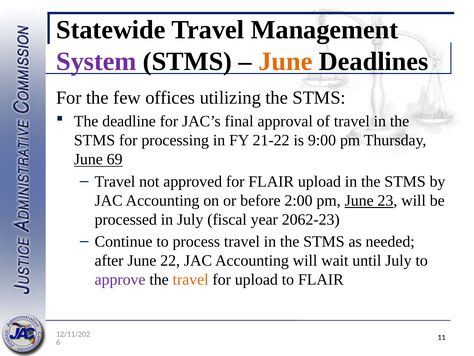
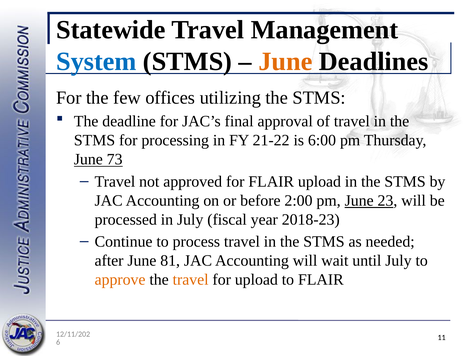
System colour: purple -> blue
9:00: 9:00 -> 6:00
69: 69 -> 73
2062-23: 2062-23 -> 2018-23
22: 22 -> 81
approve colour: purple -> orange
